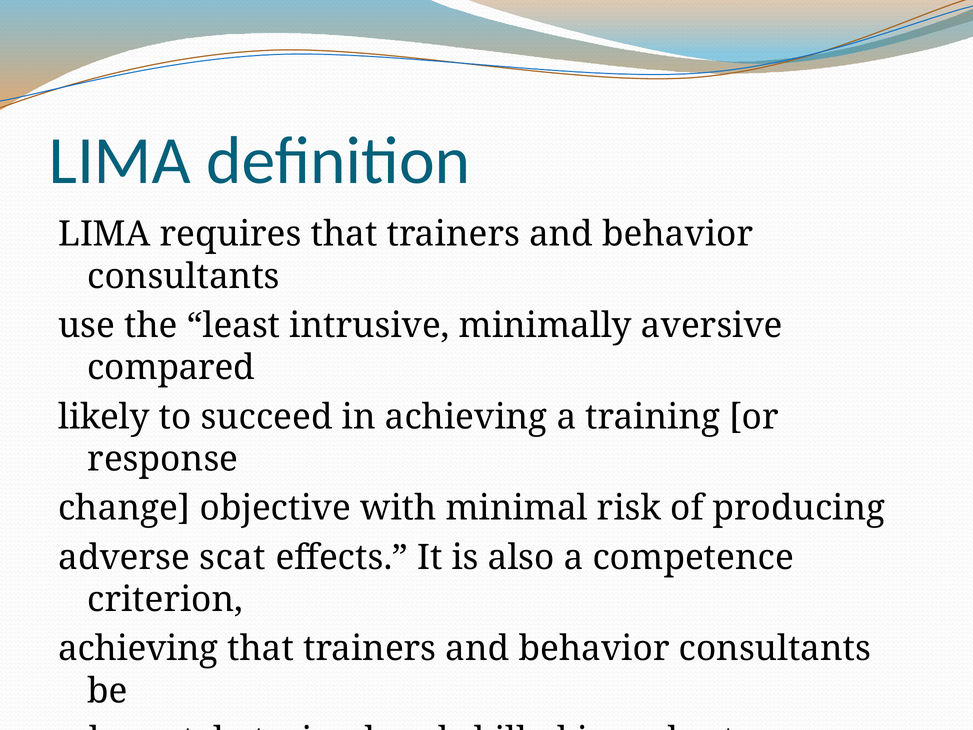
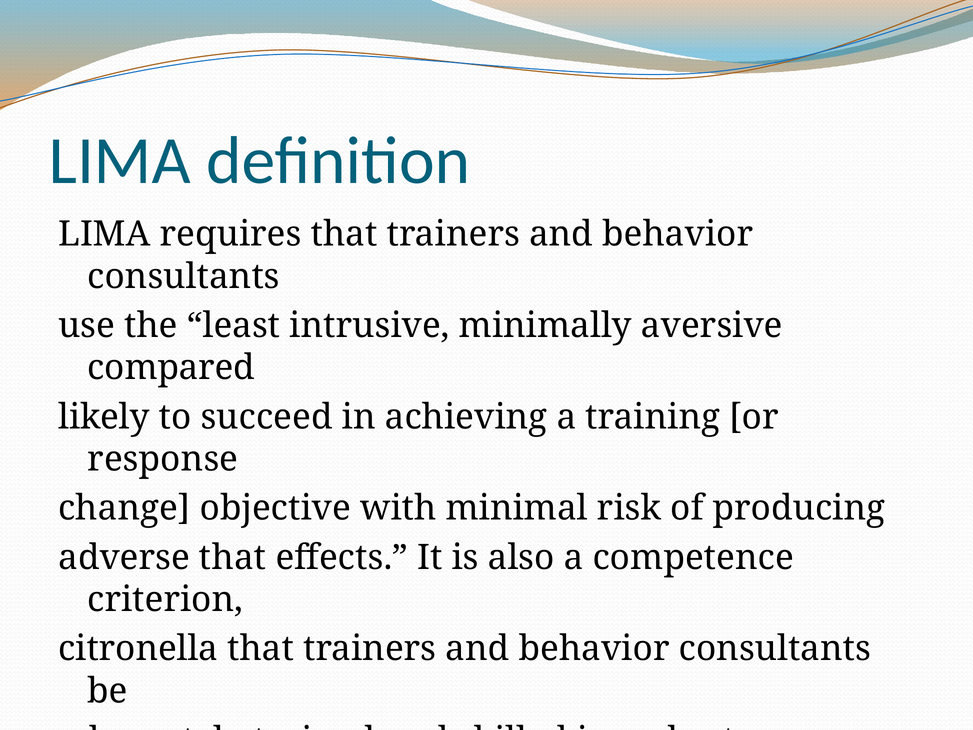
adverse scat: scat -> that
achieving at (138, 649): achieving -> citronella
